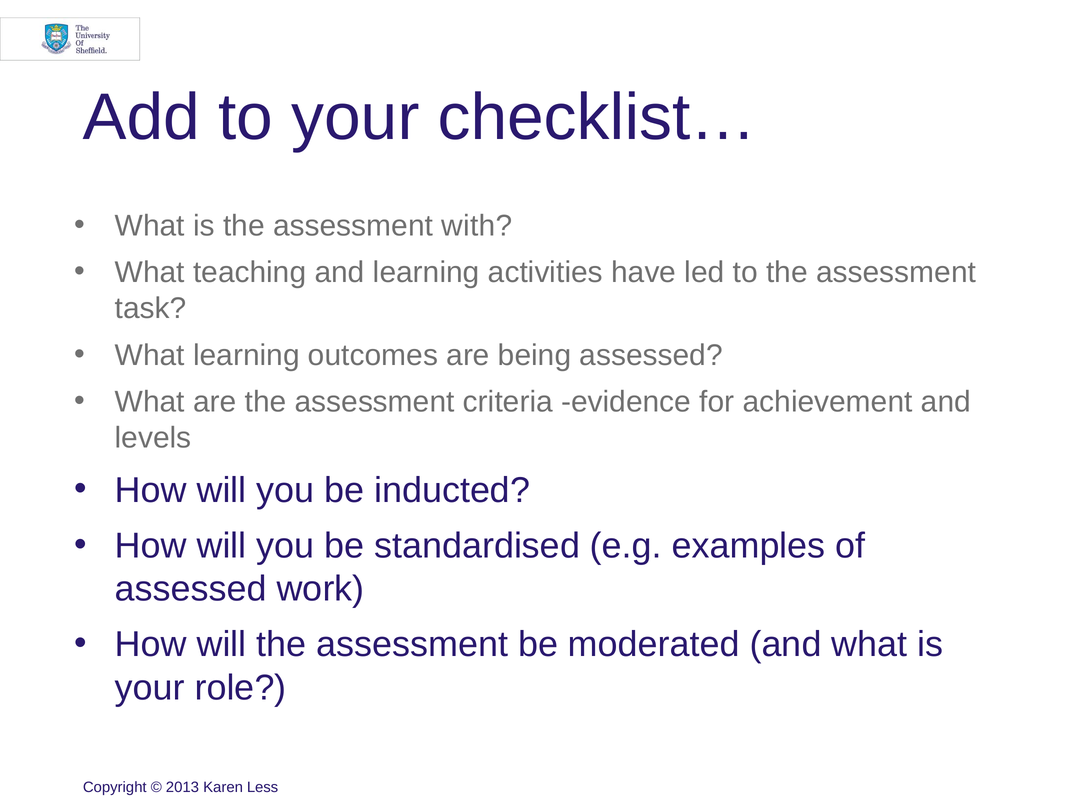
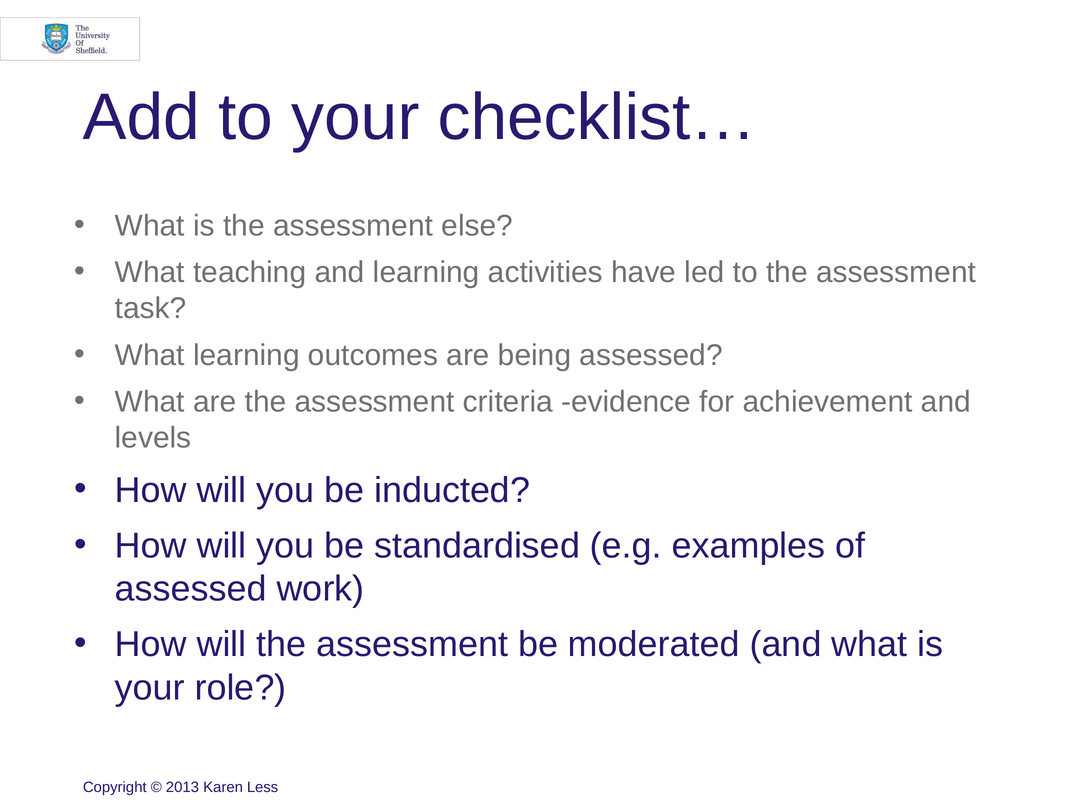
with: with -> else
